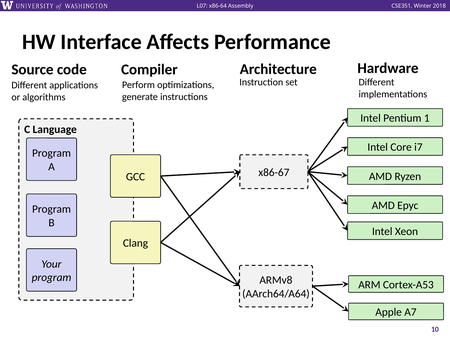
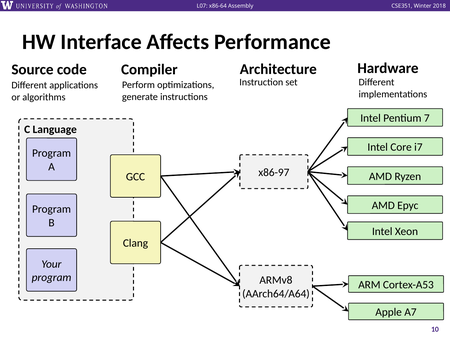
1: 1 -> 7
x86-67: x86-67 -> x86-97
